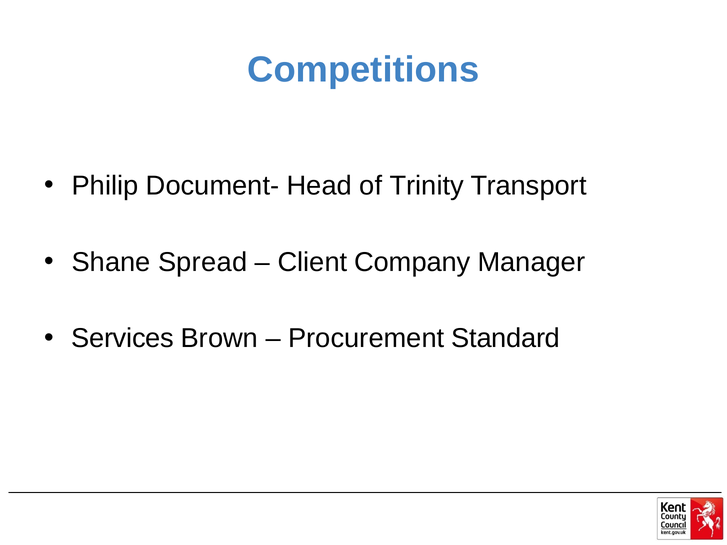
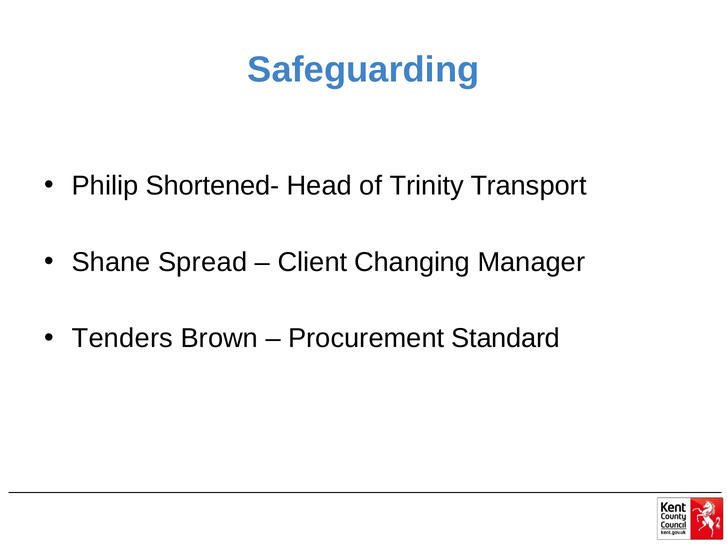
Competitions: Competitions -> Safeguarding
Document-: Document- -> Shortened-
Company: Company -> Changing
Services: Services -> Tenders
